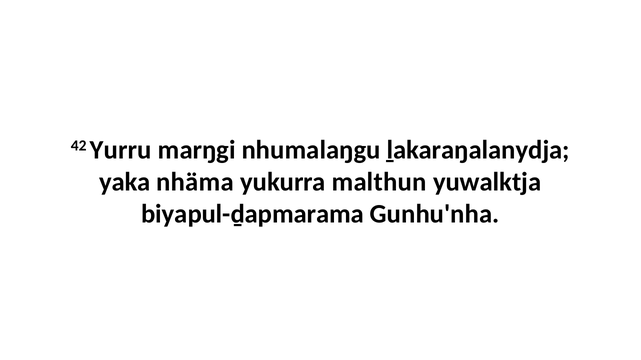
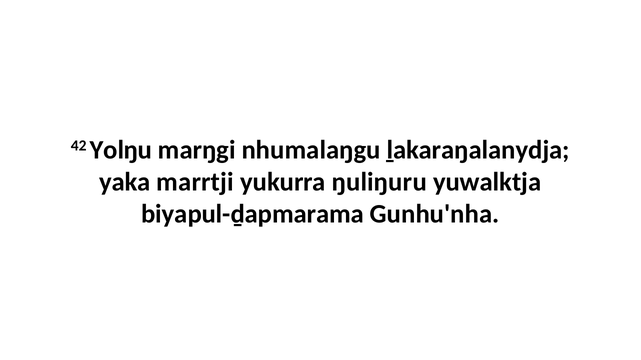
Yurru: Yurru -> Yolŋu
nhäma: nhäma -> marrtji
malthun: malthun -> ŋuliŋuru
